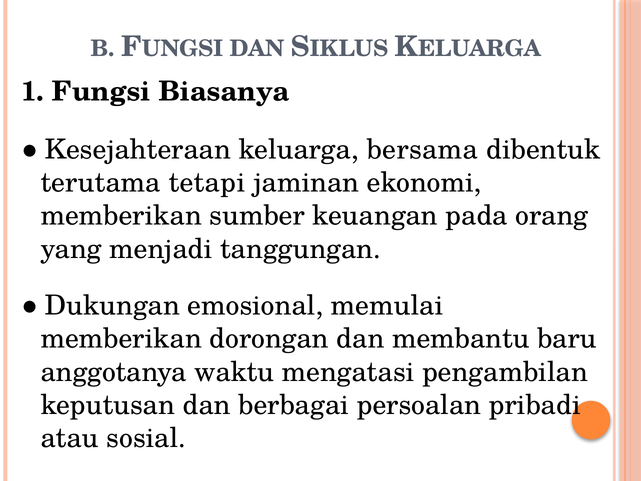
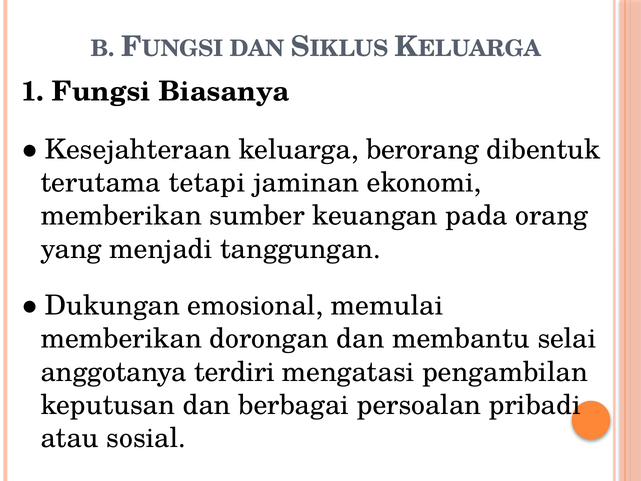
bersama: bersama -> berorang
baru: baru -> selai
waktu: waktu -> terdiri
